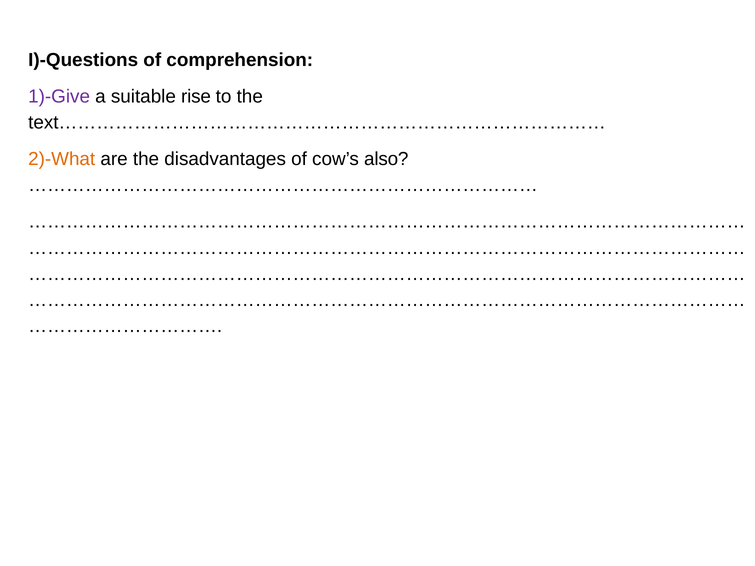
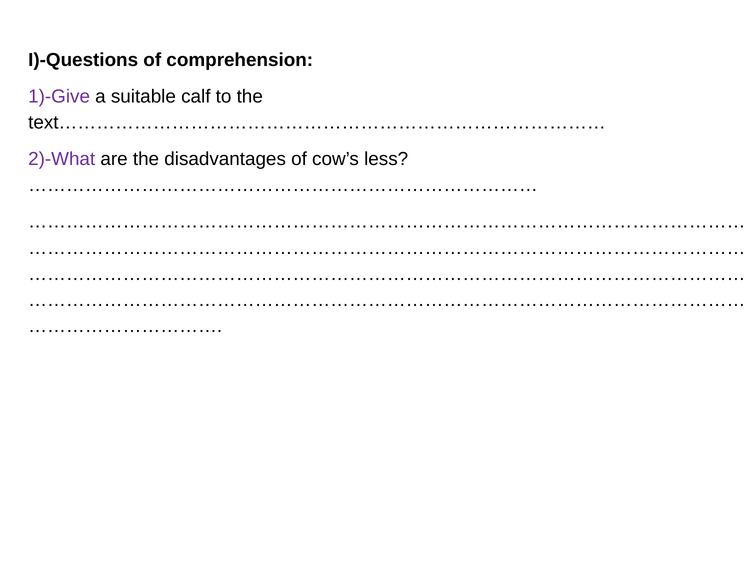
rise: rise -> calf
2)-What colour: orange -> purple
also: also -> less
